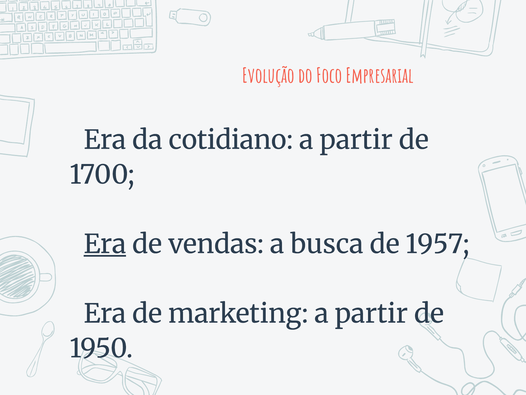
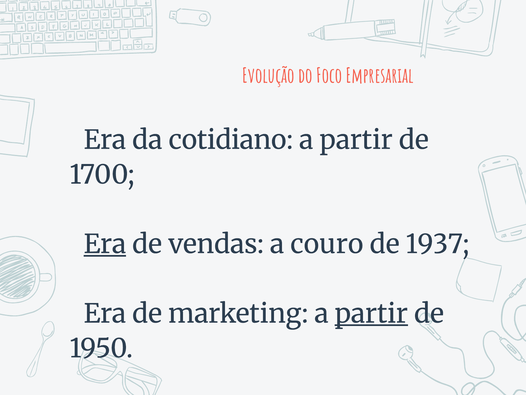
busca: busca -> couro
1957: 1957 -> 1937
partir at (371, 314) underline: none -> present
